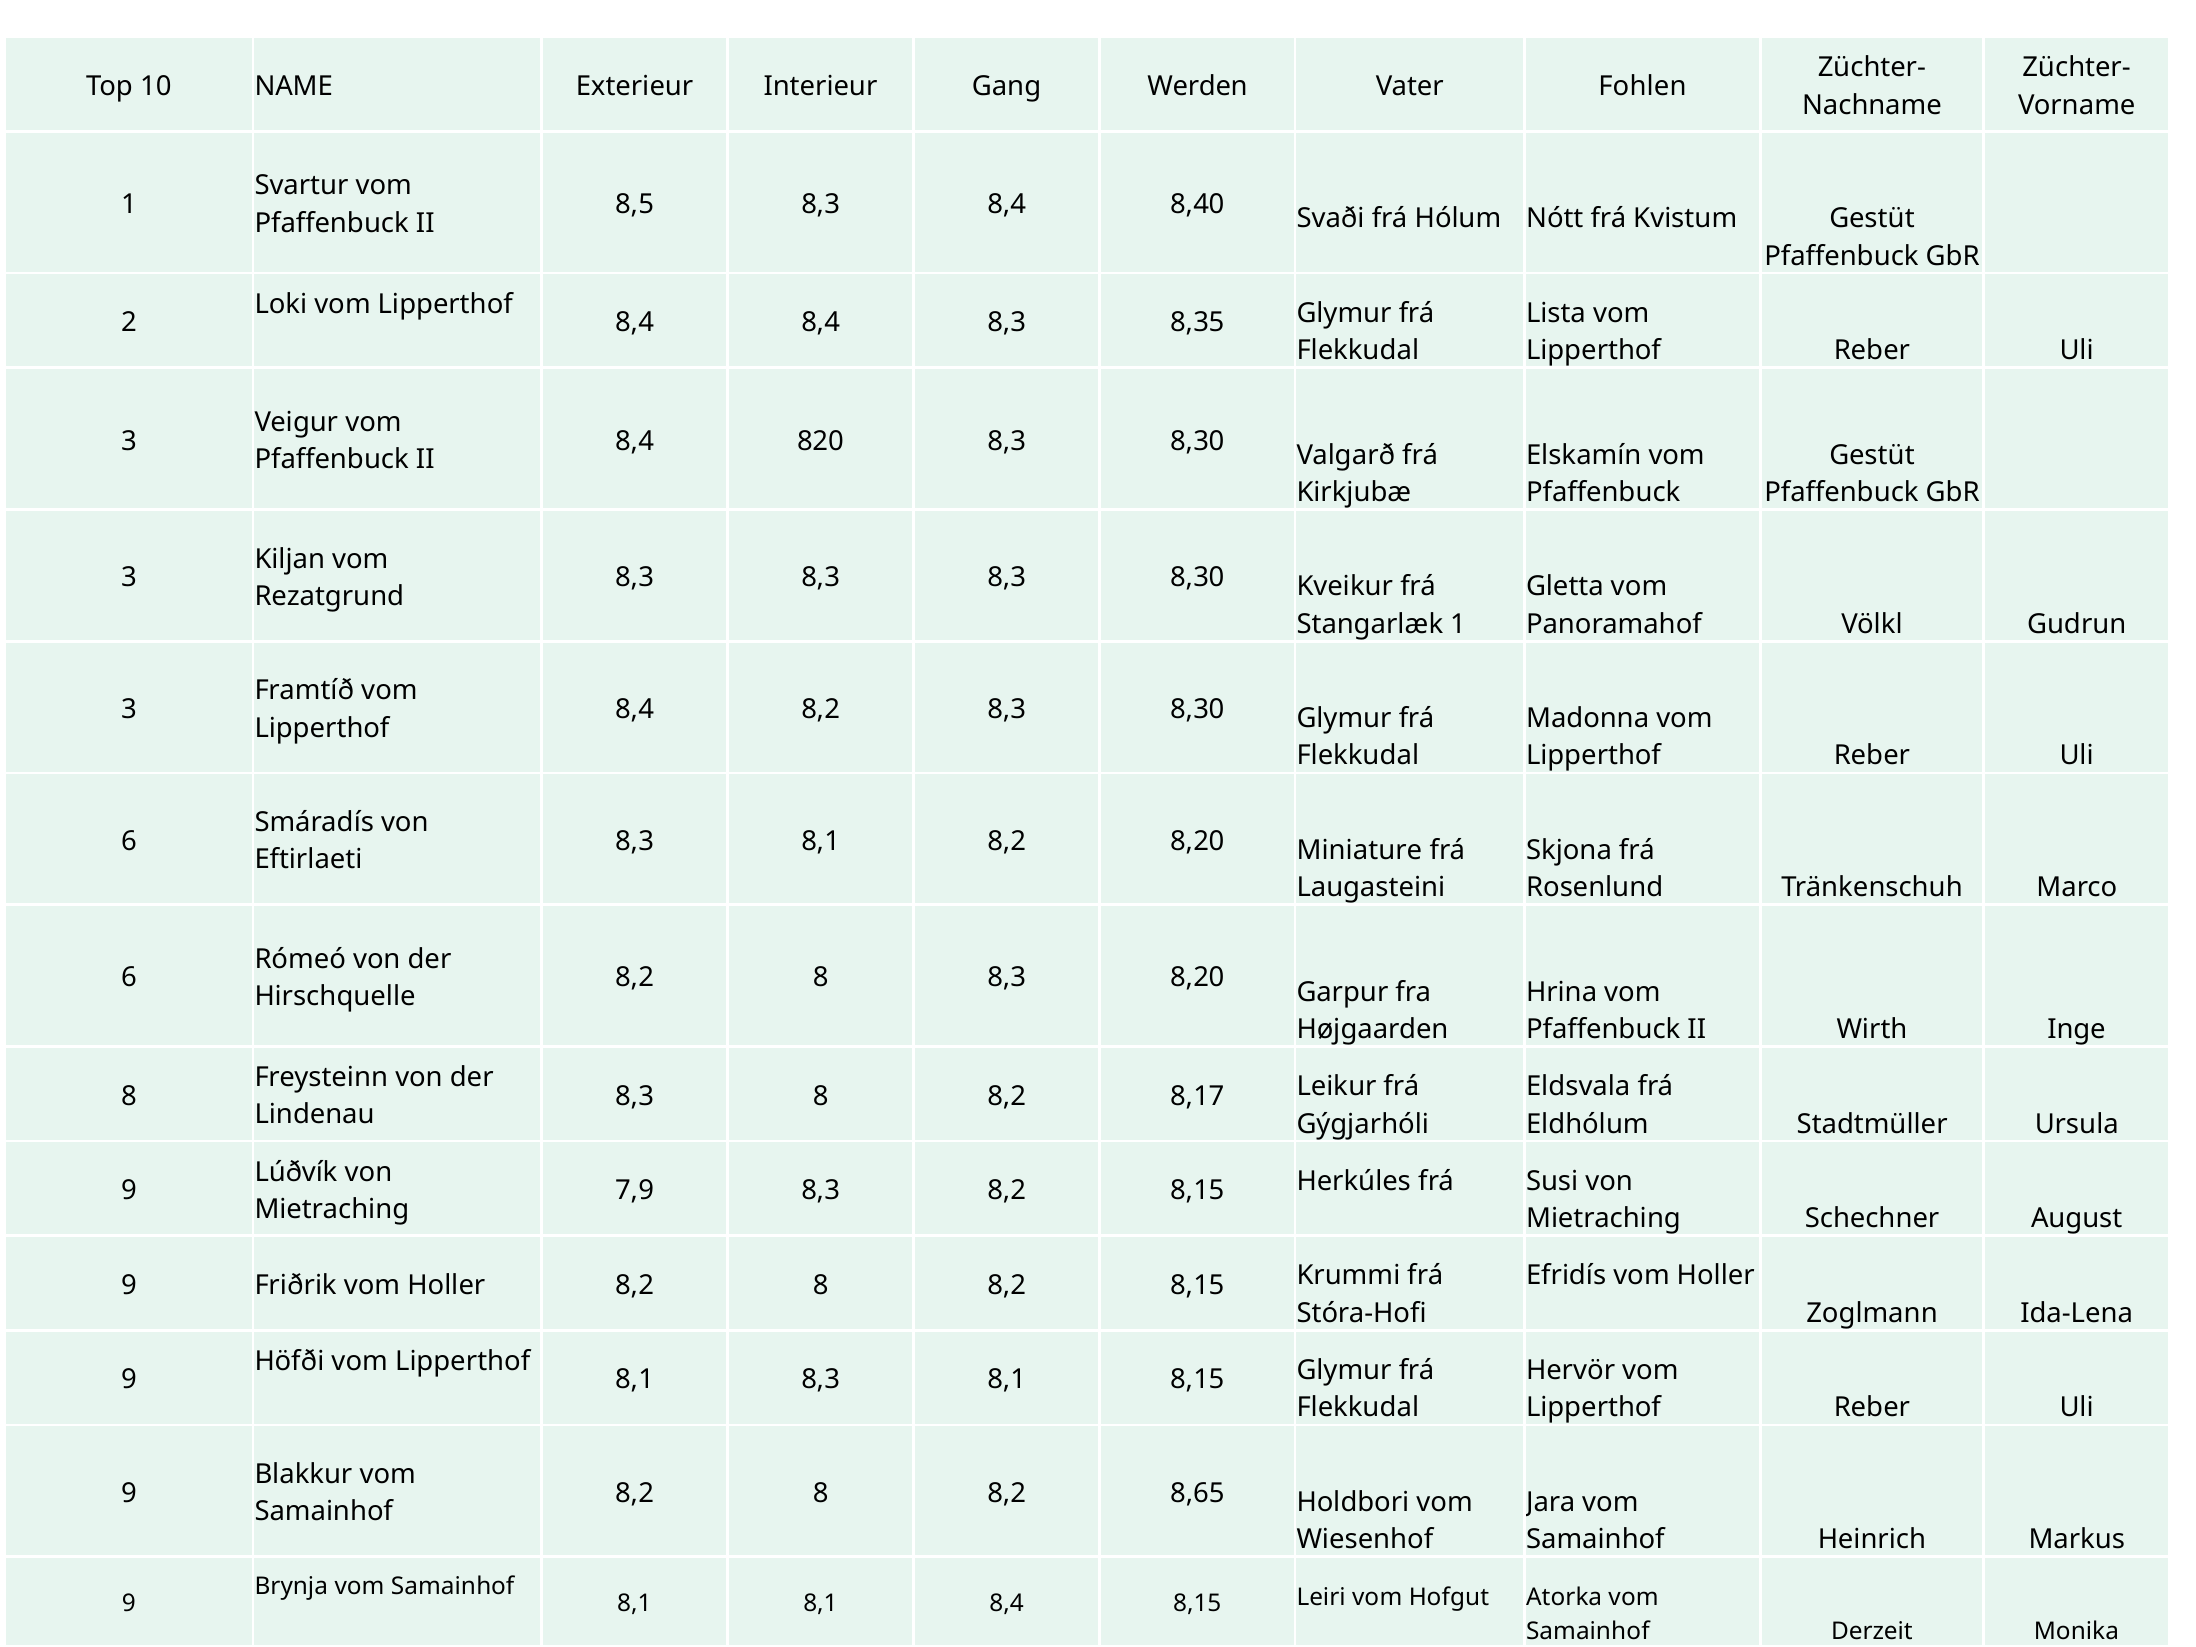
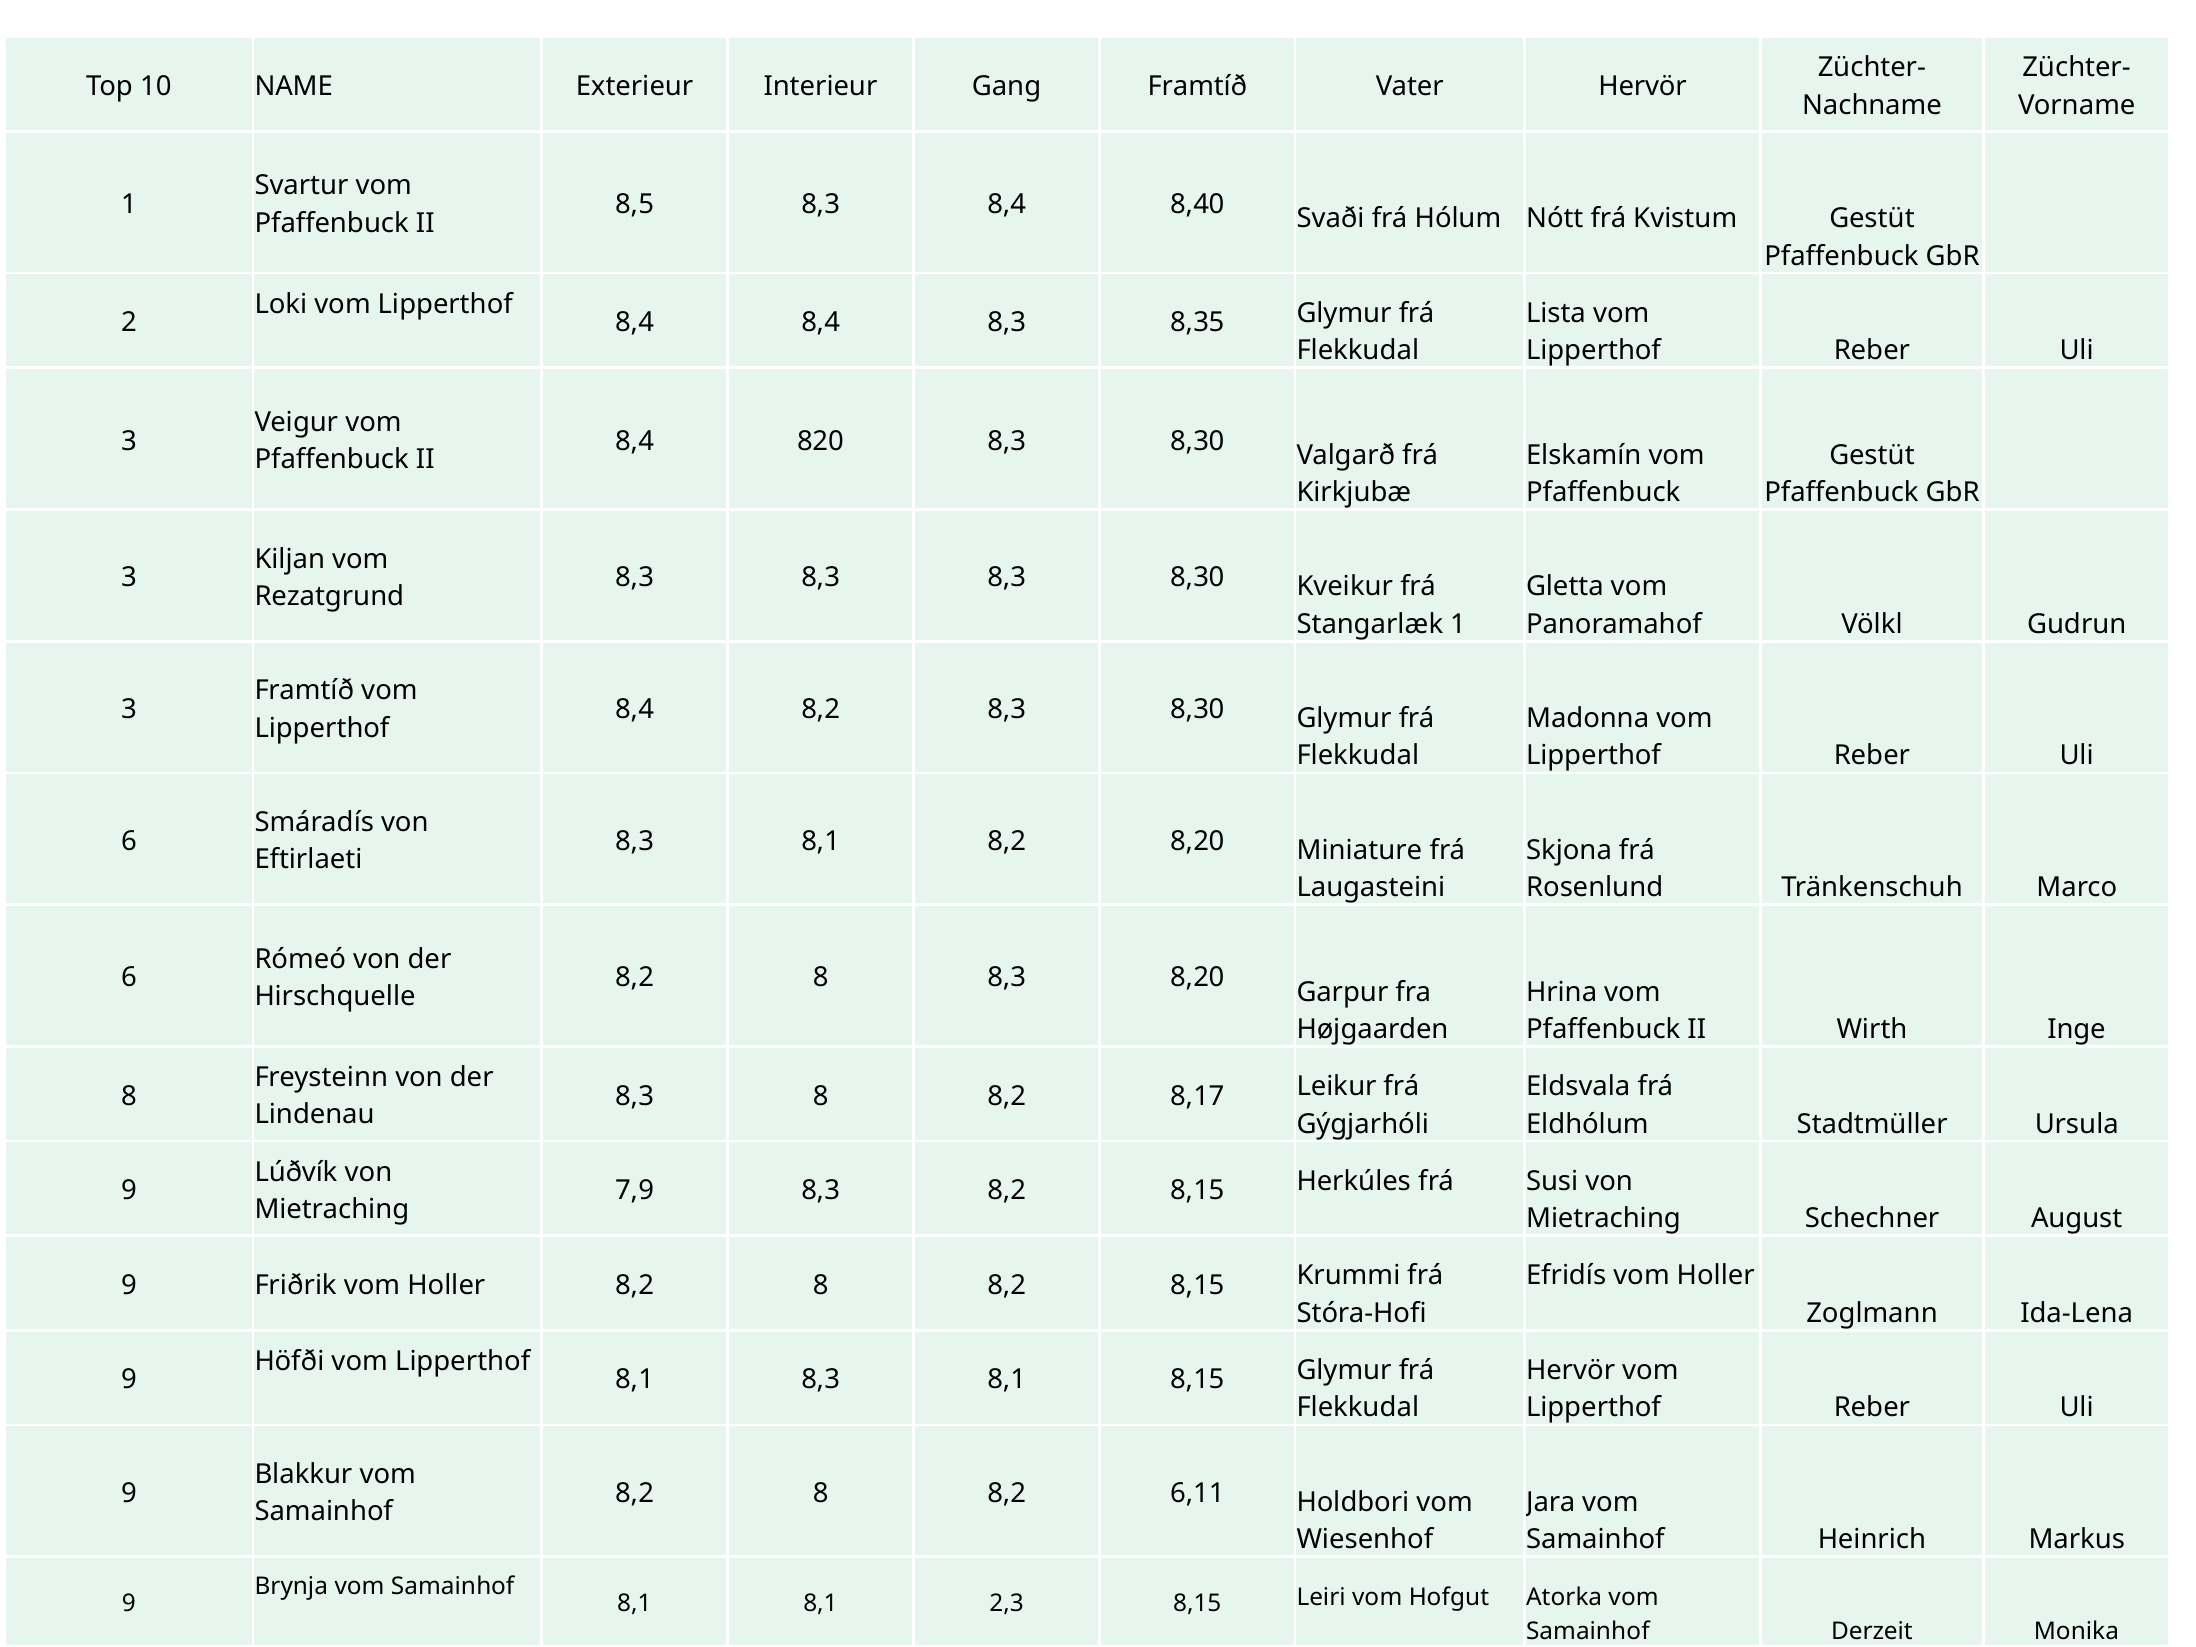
Gang Werden: Werden -> Framtíð
Vater Fohlen: Fohlen -> Hervör
8,65: 8,65 -> 6,11
8,1 8,4: 8,4 -> 2,3
